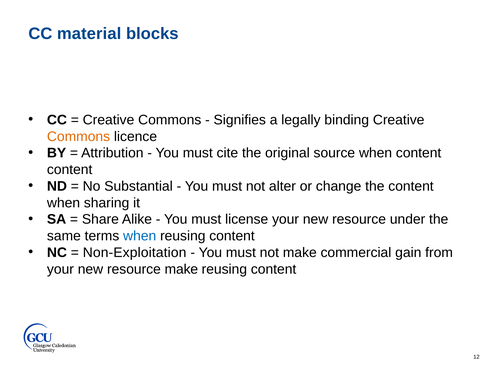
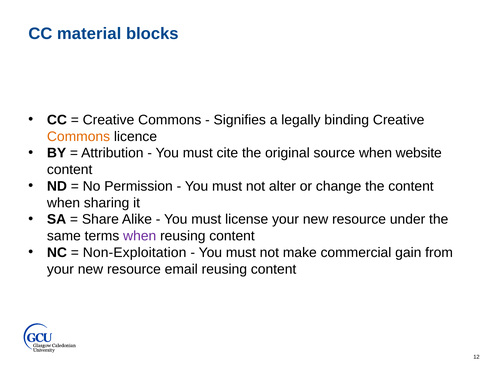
when content: content -> website
Substantial: Substantial -> Permission
when at (140, 236) colour: blue -> purple
resource make: make -> email
